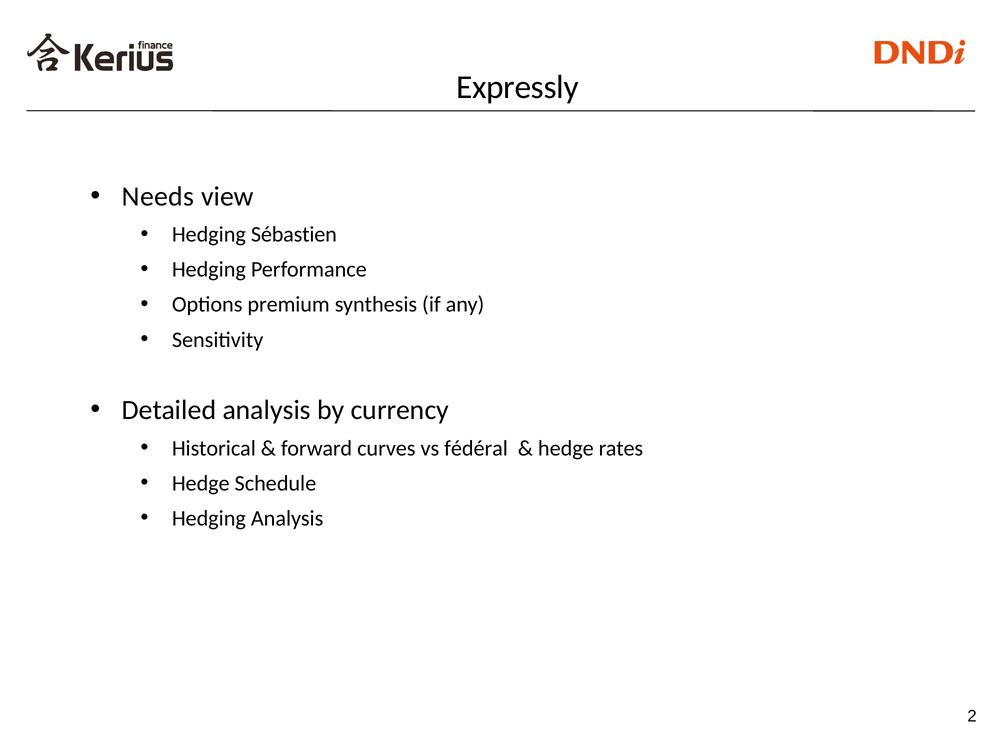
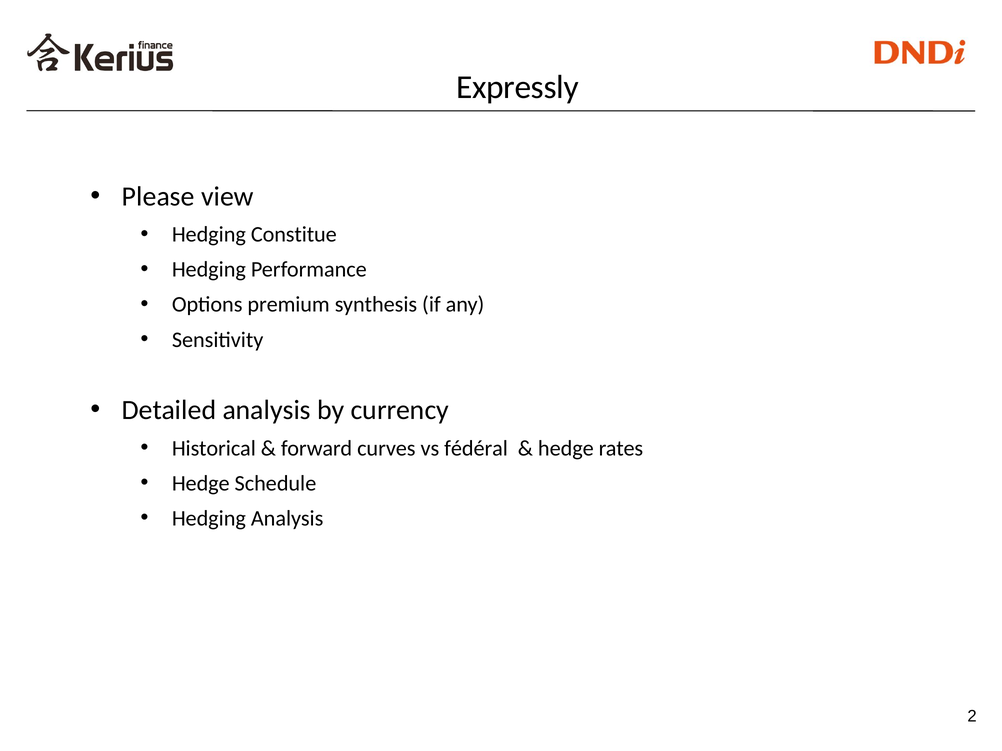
Needs: Needs -> Please
Sébastien: Sébastien -> Constitue
